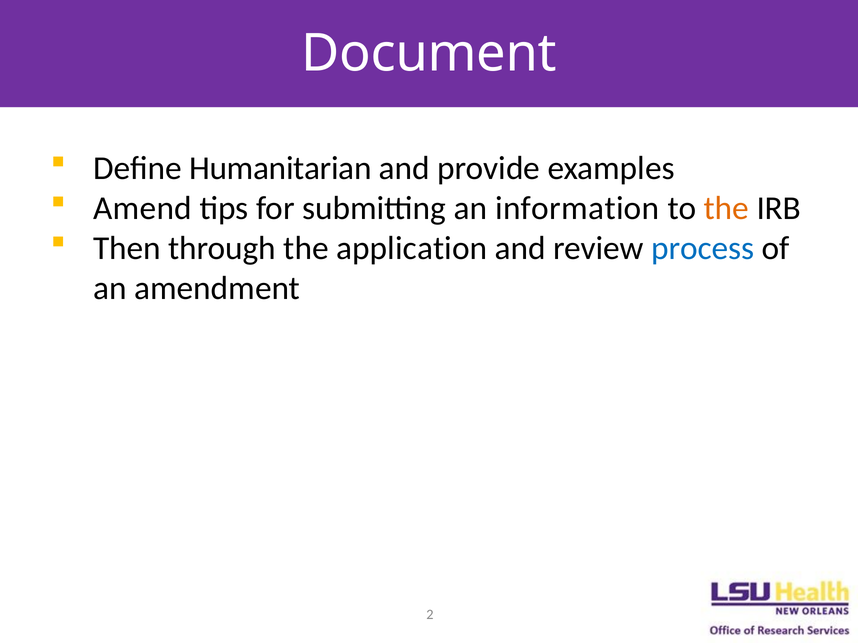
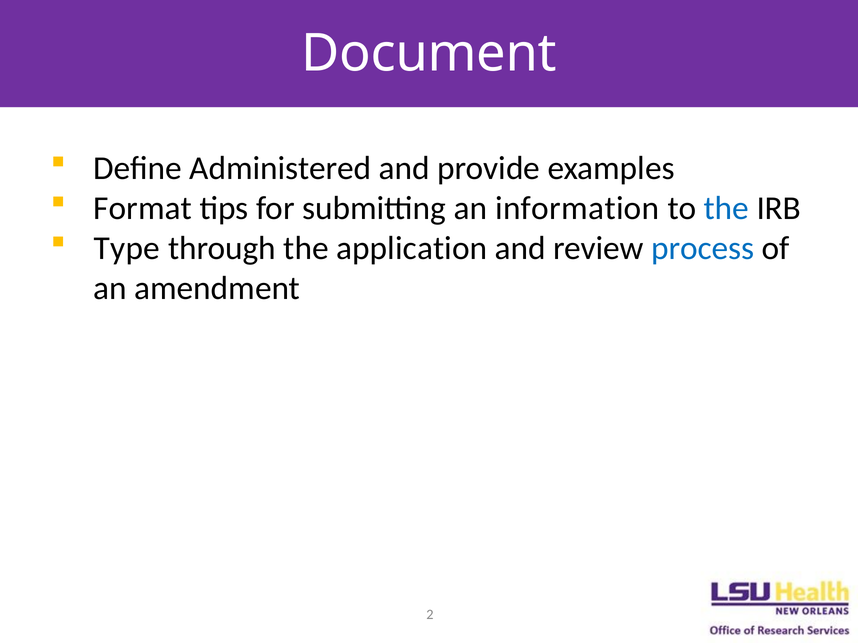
Humanitarian: Humanitarian -> Administered
Amend: Amend -> Format
the at (726, 208) colour: orange -> blue
Then: Then -> Type
